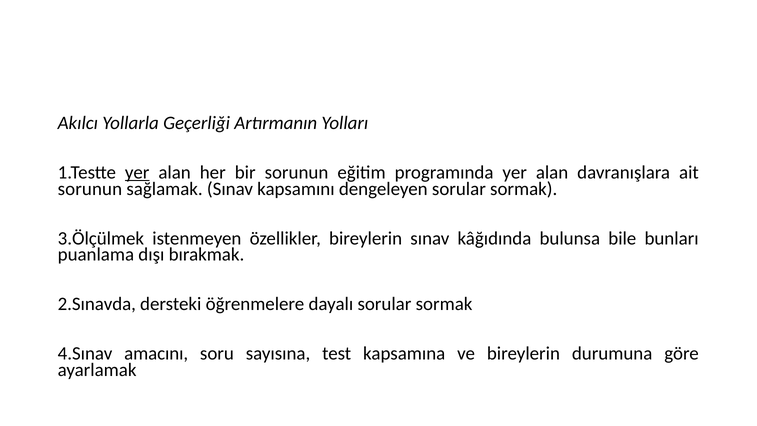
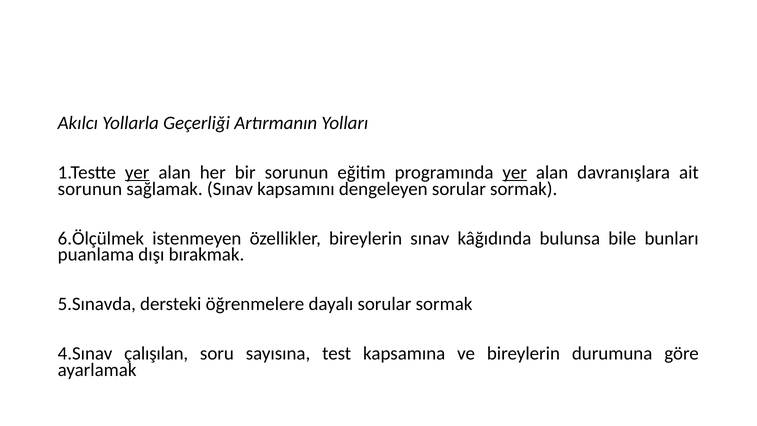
yer at (515, 172) underline: none -> present
3.Ölçülmek: 3.Ölçülmek -> 6.Ölçülmek
2.Sınavda: 2.Sınavda -> 5.Sınavda
amacını: amacını -> çalışılan
